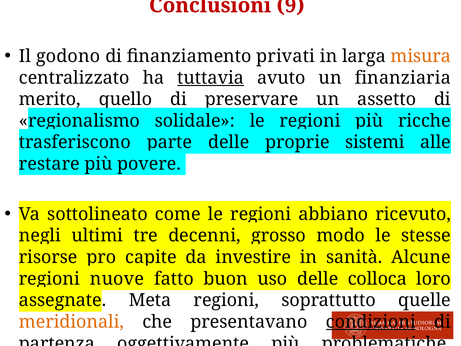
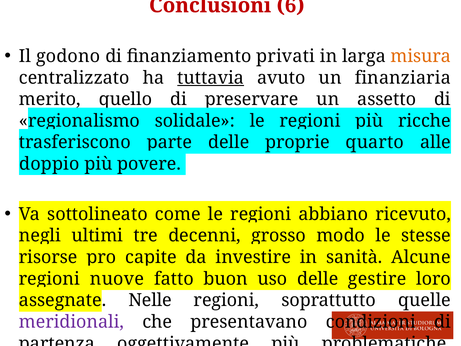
9: 9 -> 6
sistemi: sistemi -> quarto
restare: restare -> doppio
colloca: colloca -> gestire
Meta: Meta -> Nelle
meridionali colour: orange -> purple
condizioni underline: present -> none
